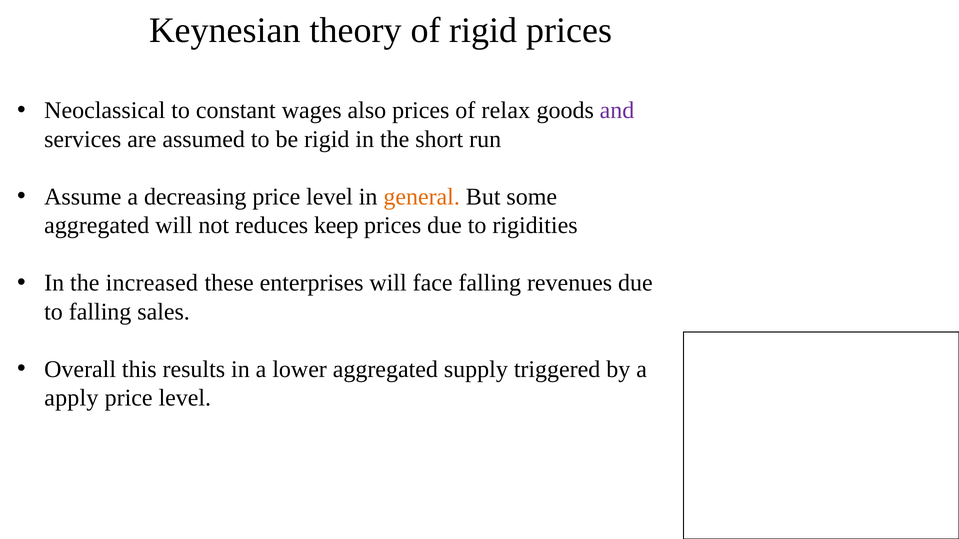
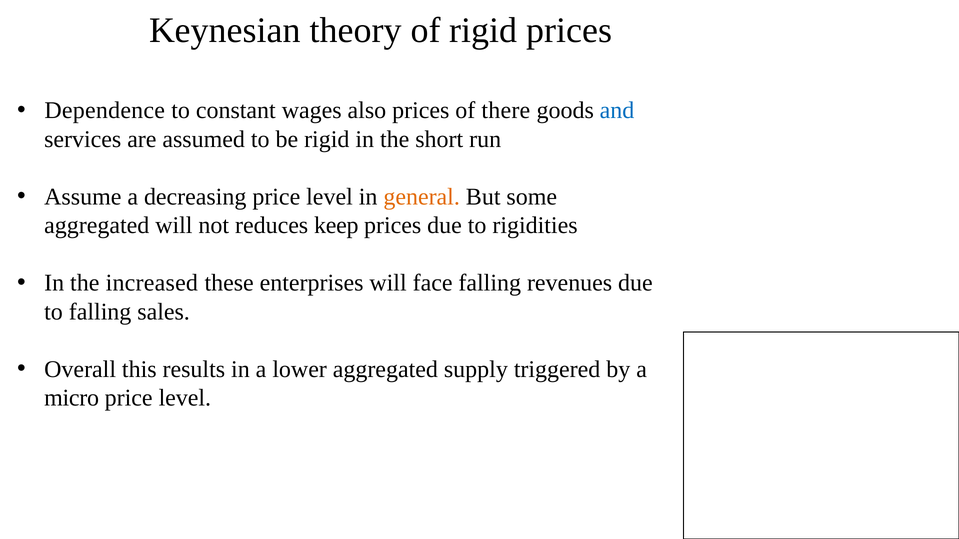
Neoclassical: Neoclassical -> Dependence
relax: relax -> there
and colour: purple -> blue
apply: apply -> micro
